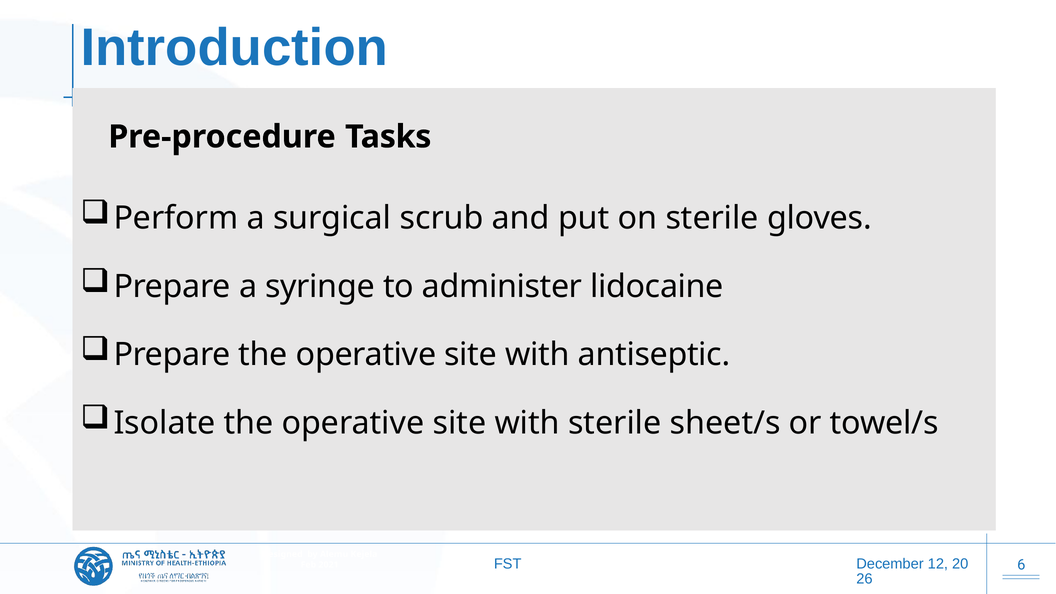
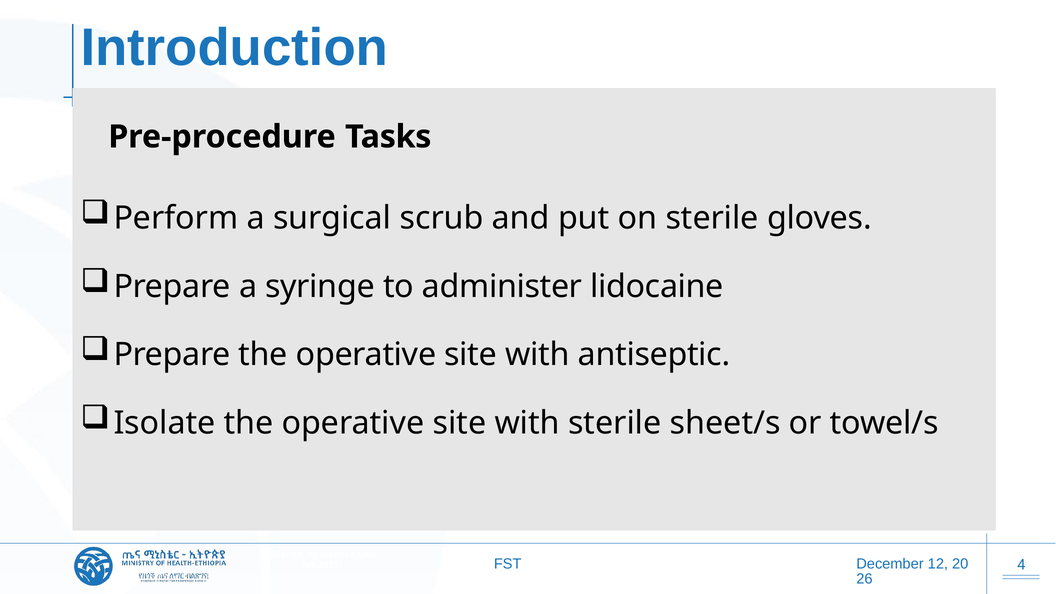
6: 6 -> 4
